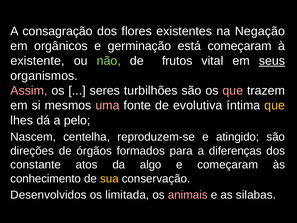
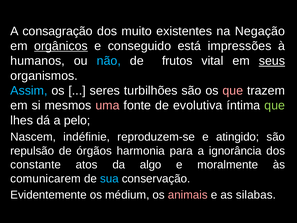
flores: flores -> muito
orgânicos underline: none -> present
germinação: germinação -> conseguido
está começaram: começaram -> impressões
existente: existente -> humanos
não colour: light green -> light blue
Assim colour: pink -> light blue
que at (275, 105) colour: yellow -> light green
centelha: centelha -> indéfinie
direções: direções -> repulsão
formados: formados -> harmonia
diferenças: diferenças -> ignorância
e começaram: começaram -> moralmente
conhecimento: conhecimento -> comunicarem
sua colour: yellow -> light blue
Desenvolvidos: Desenvolvidos -> Evidentemente
limitada: limitada -> médium
